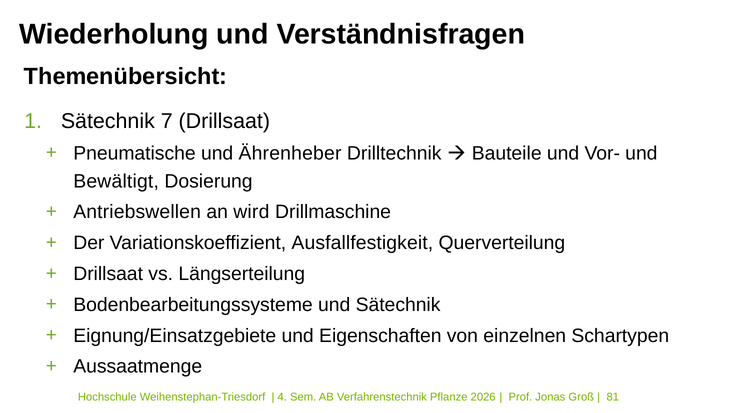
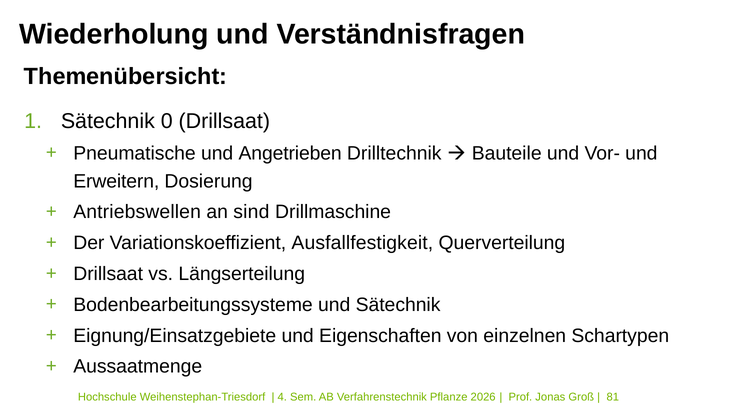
7: 7 -> 0
Ährenheber: Ährenheber -> Angetrieben
Bewältigt: Bewältigt -> Erweitern
wird: wird -> sind
